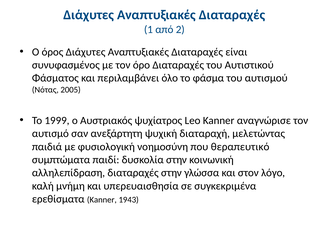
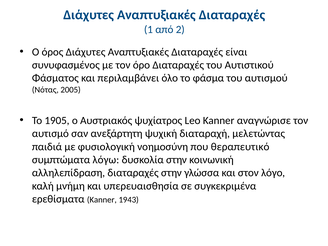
1999: 1999 -> 1905
παιδί: παιδί -> λόγω
